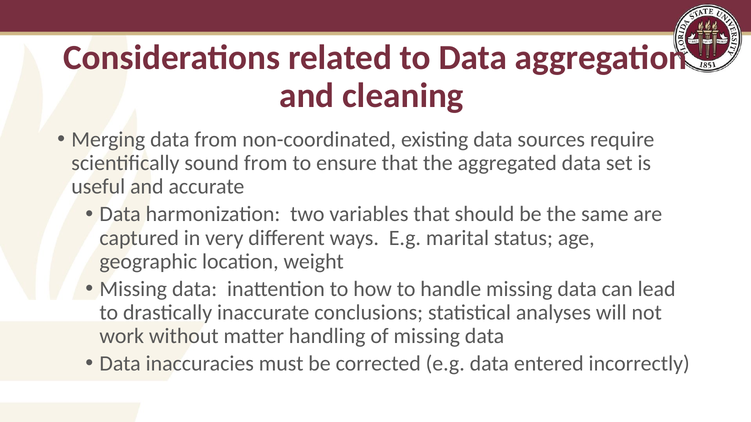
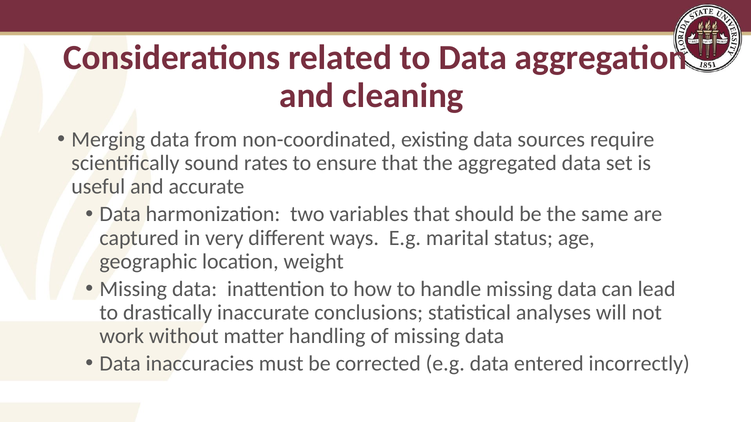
sound from: from -> rates
